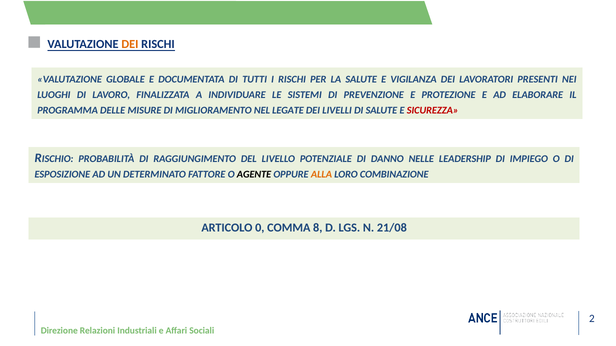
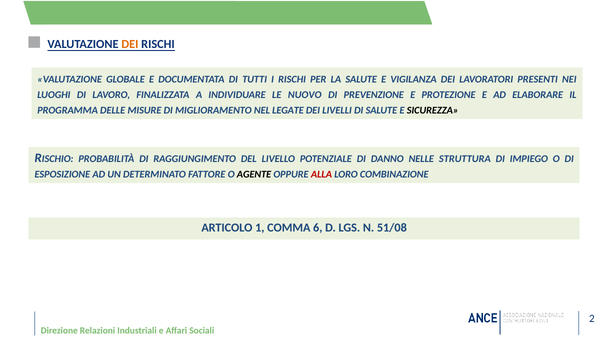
SISTEMI: SISTEMI -> NUOVO
SICUREZZA colour: red -> black
LEADERSHIP: LEADERSHIP -> STRUTTURA
ALLA colour: orange -> red
0: 0 -> 1
8: 8 -> 6
21/08: 21/08 -> 51/08
